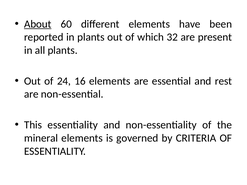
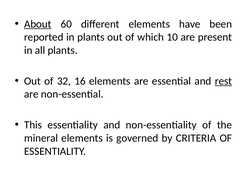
32: 32 -> 10
24: 24 -> 32
rest underline: none -> present
